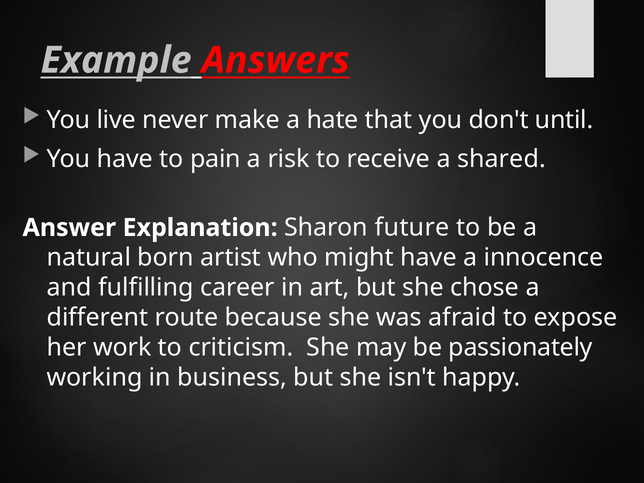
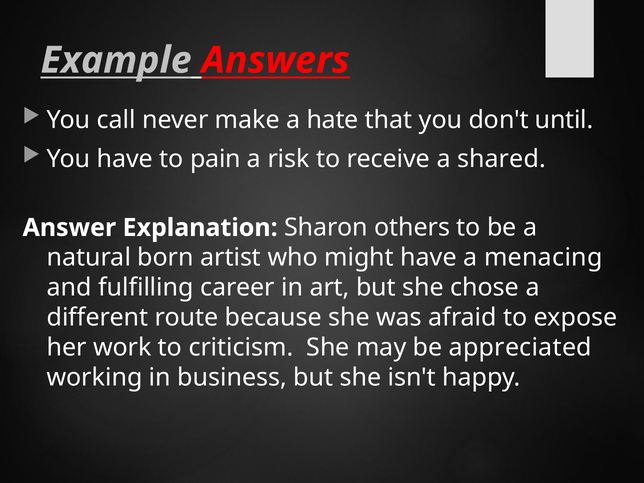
live: live -> call
future: future -> others
innocence: innocence -> menacing
passionately: passionately -> appreciated
